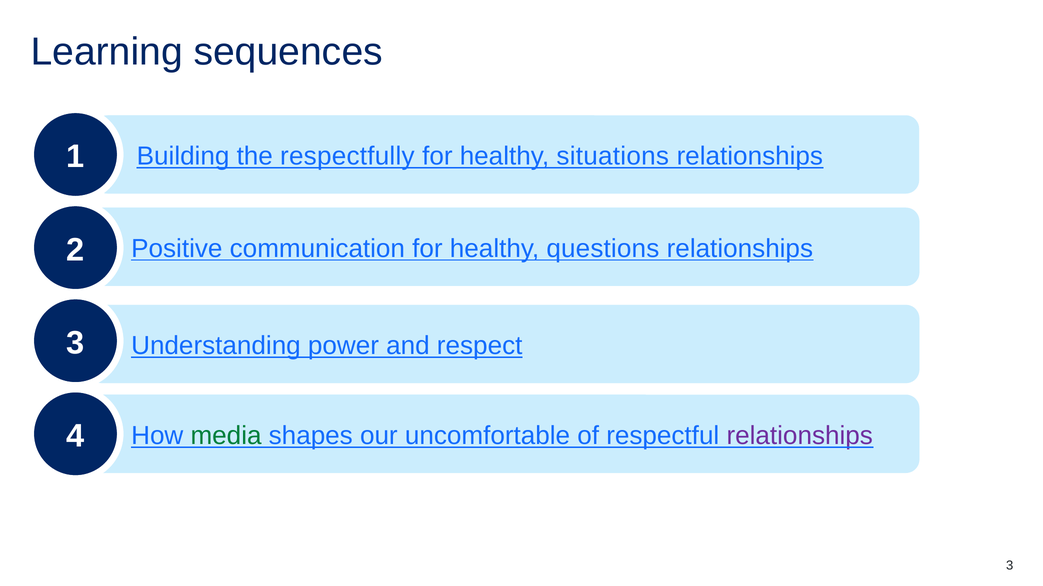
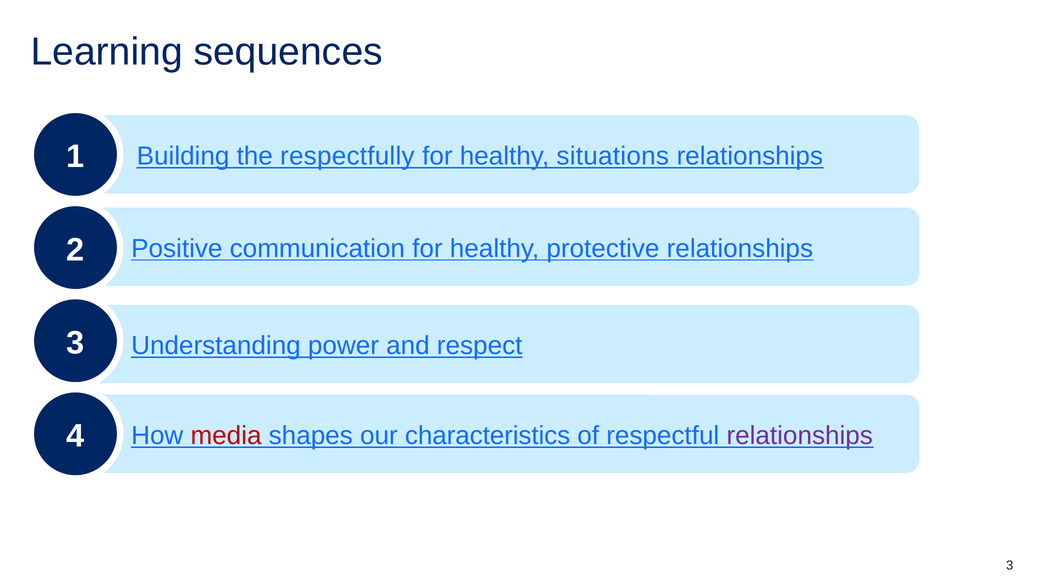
questions: questions -> protective
media colour: green -> red
uncomfortable: uncomfortable -> characteristics
